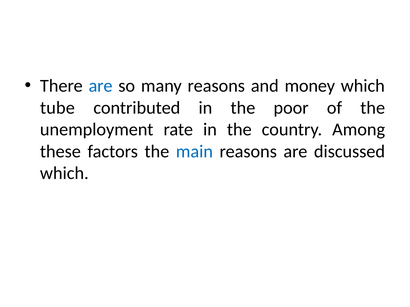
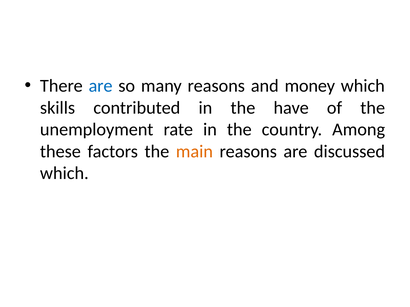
tube: tube -> skills
poor: poor -> have
main colour: blue -> orange
